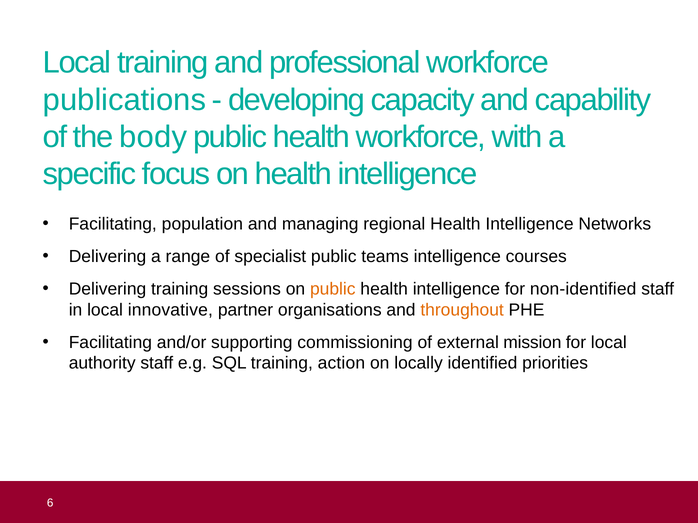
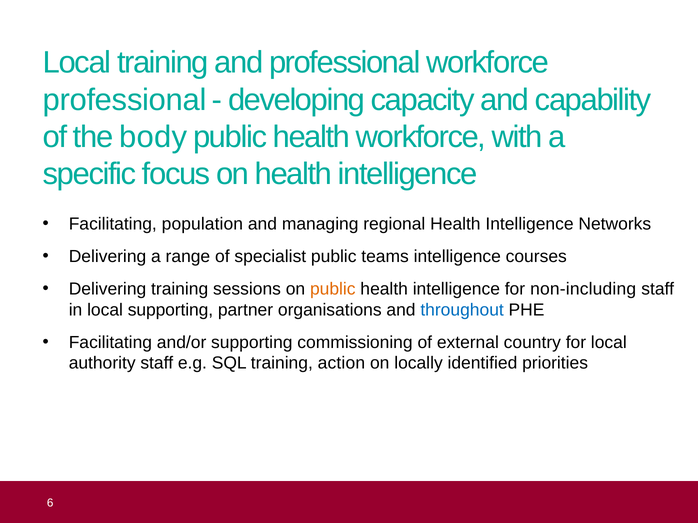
publications at (125, 100): publications -> professional
non-identified: non-identified -> non-including
local innovative: innovative -> supporting
throughout colour: orange -> blue
mission: mission -> country
